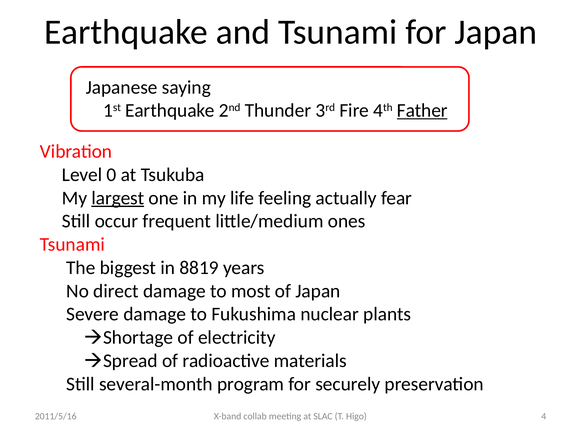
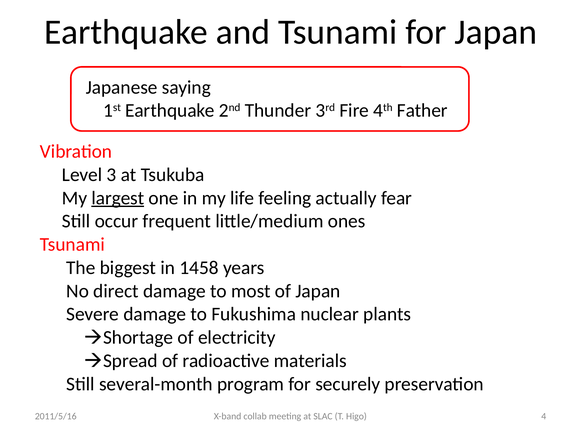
Father underline: present -> none
0: 0 -> 3
8819: 8819 -> 1458
